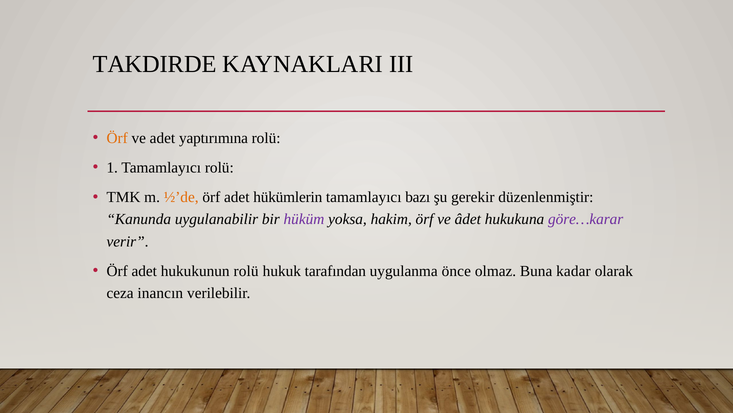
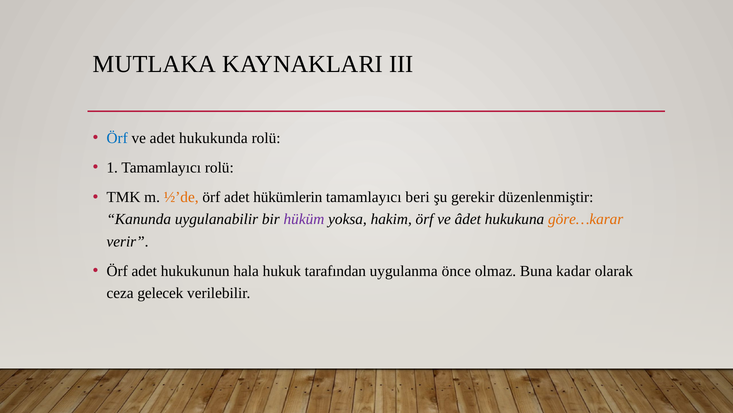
TAKDIRDE: TAKDIRDE -> MUTLAKA
Örf at (117, 138) colour: orange -> blue
yaptırımına: yaptırımına -> hukukunda
bazı: bazı -> beri
göre…karar colour: purple -> orange
hukukunun rolü: rolü -> hala
inancın: inancın -> gelecek
